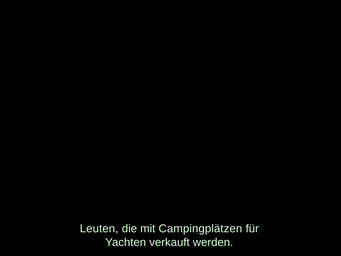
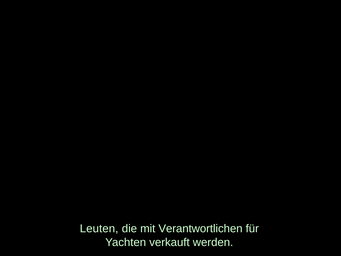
Campingplätzen: Campingplätzen -> Verantwortlichen
